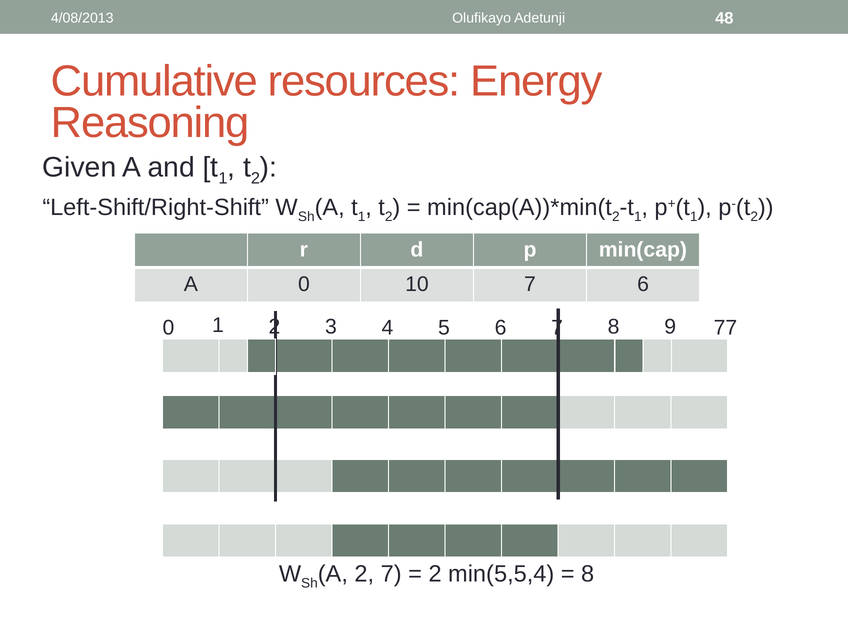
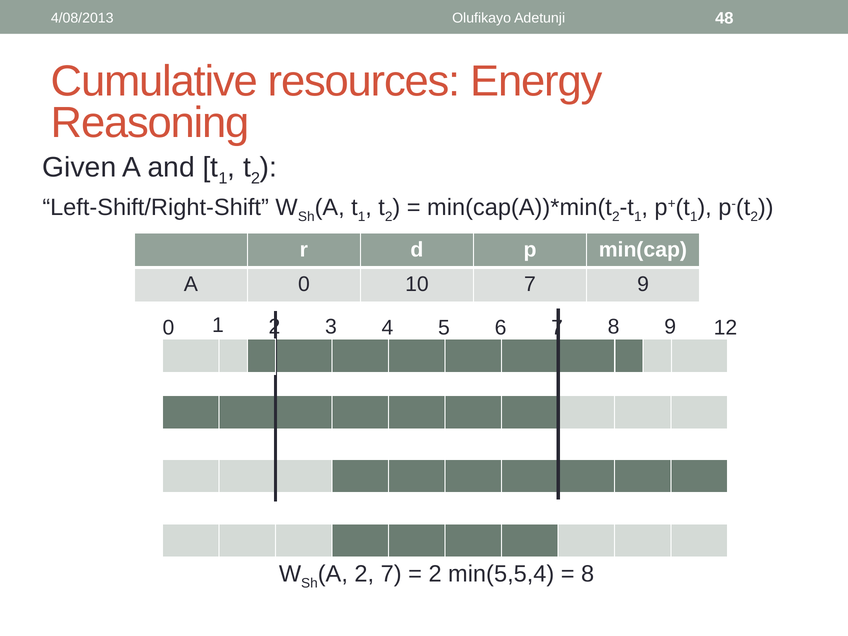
7 6: 6 -> 9
77: 77 -> 12
